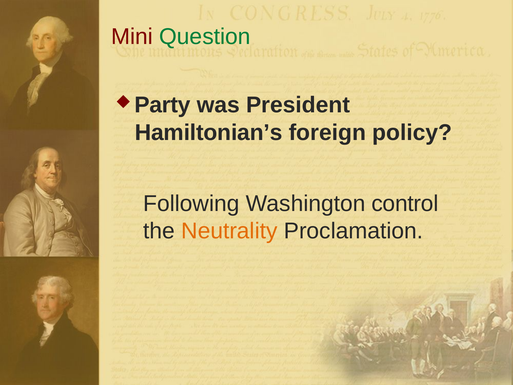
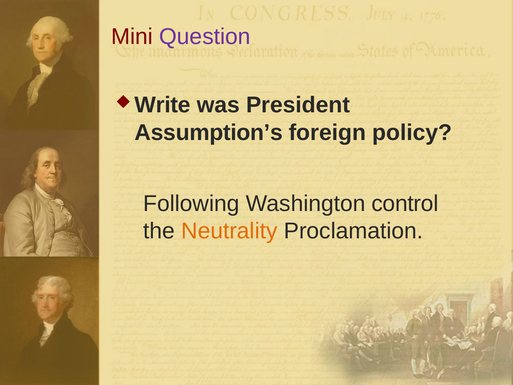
Question colour: green -> purple
Party: Party -> Write
Hamiltonian’s: Hamiltonian’s -> Assumption’s
